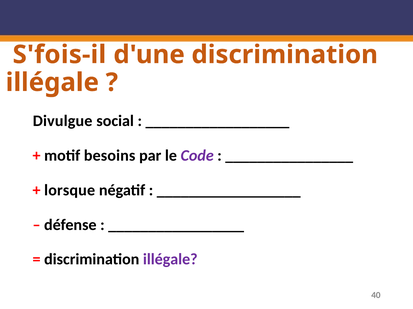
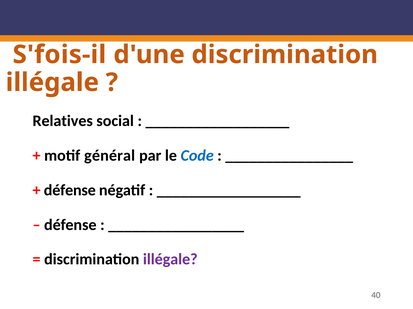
Divulgue: Divulgue -> Relatives
besoins: besoins -> général
Code colour: purple -> blue
lorsque at (70, 191): lorsque -> défense
